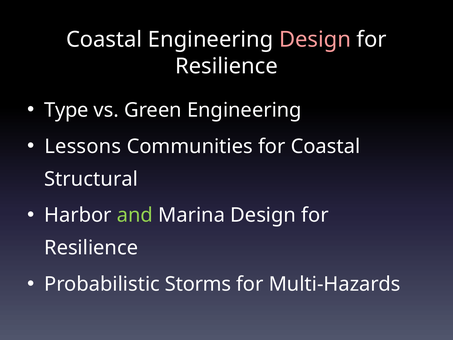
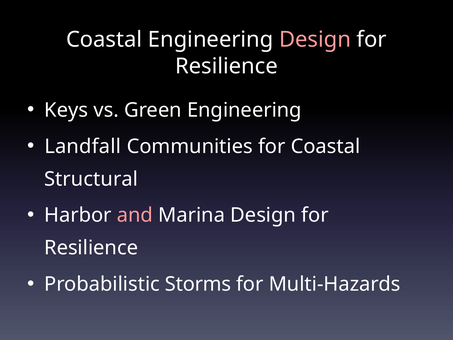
Type: Type -> Keys
Lessons: Lessons -> Landfall
and colour: light green -> pink
